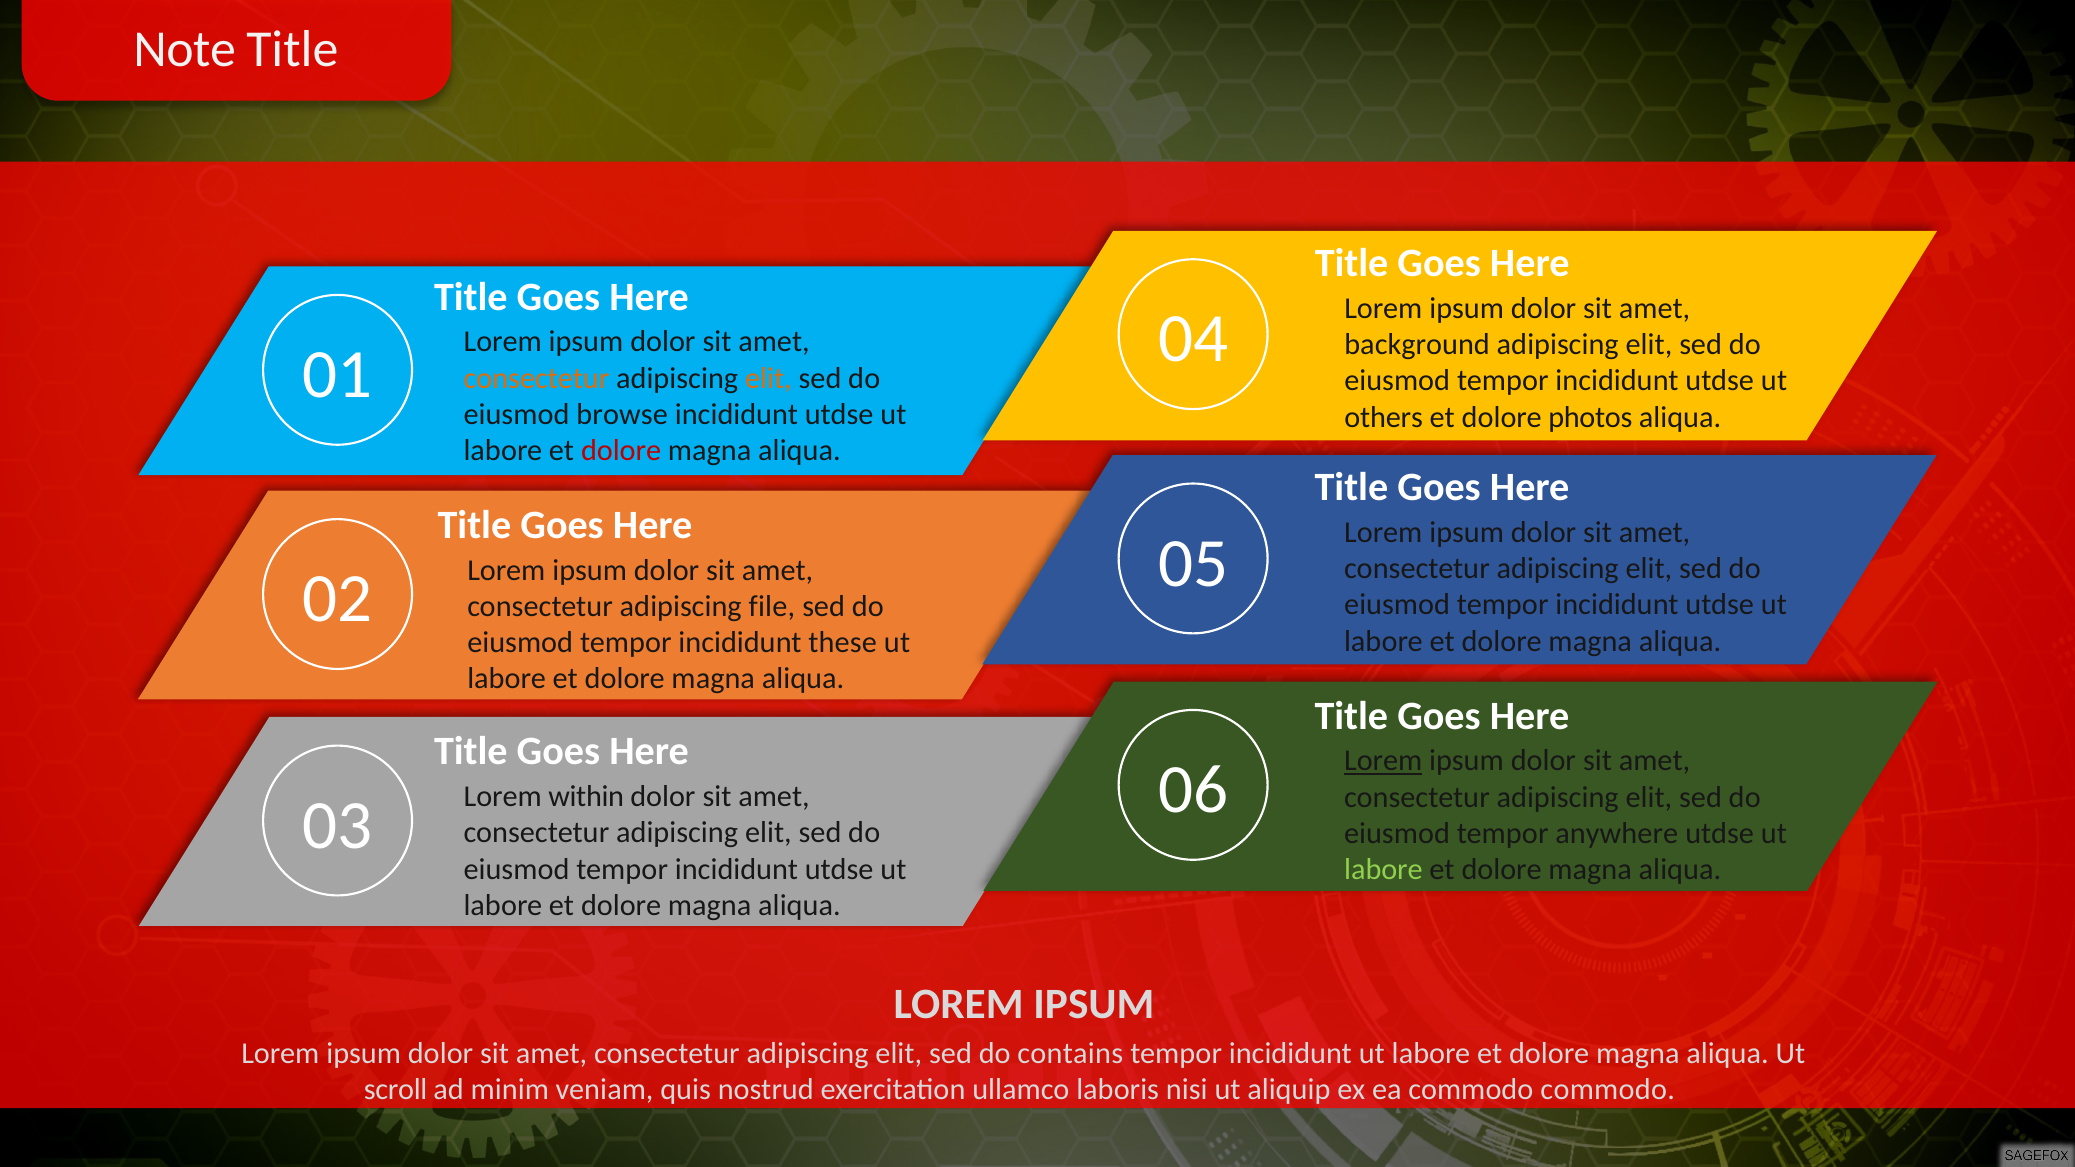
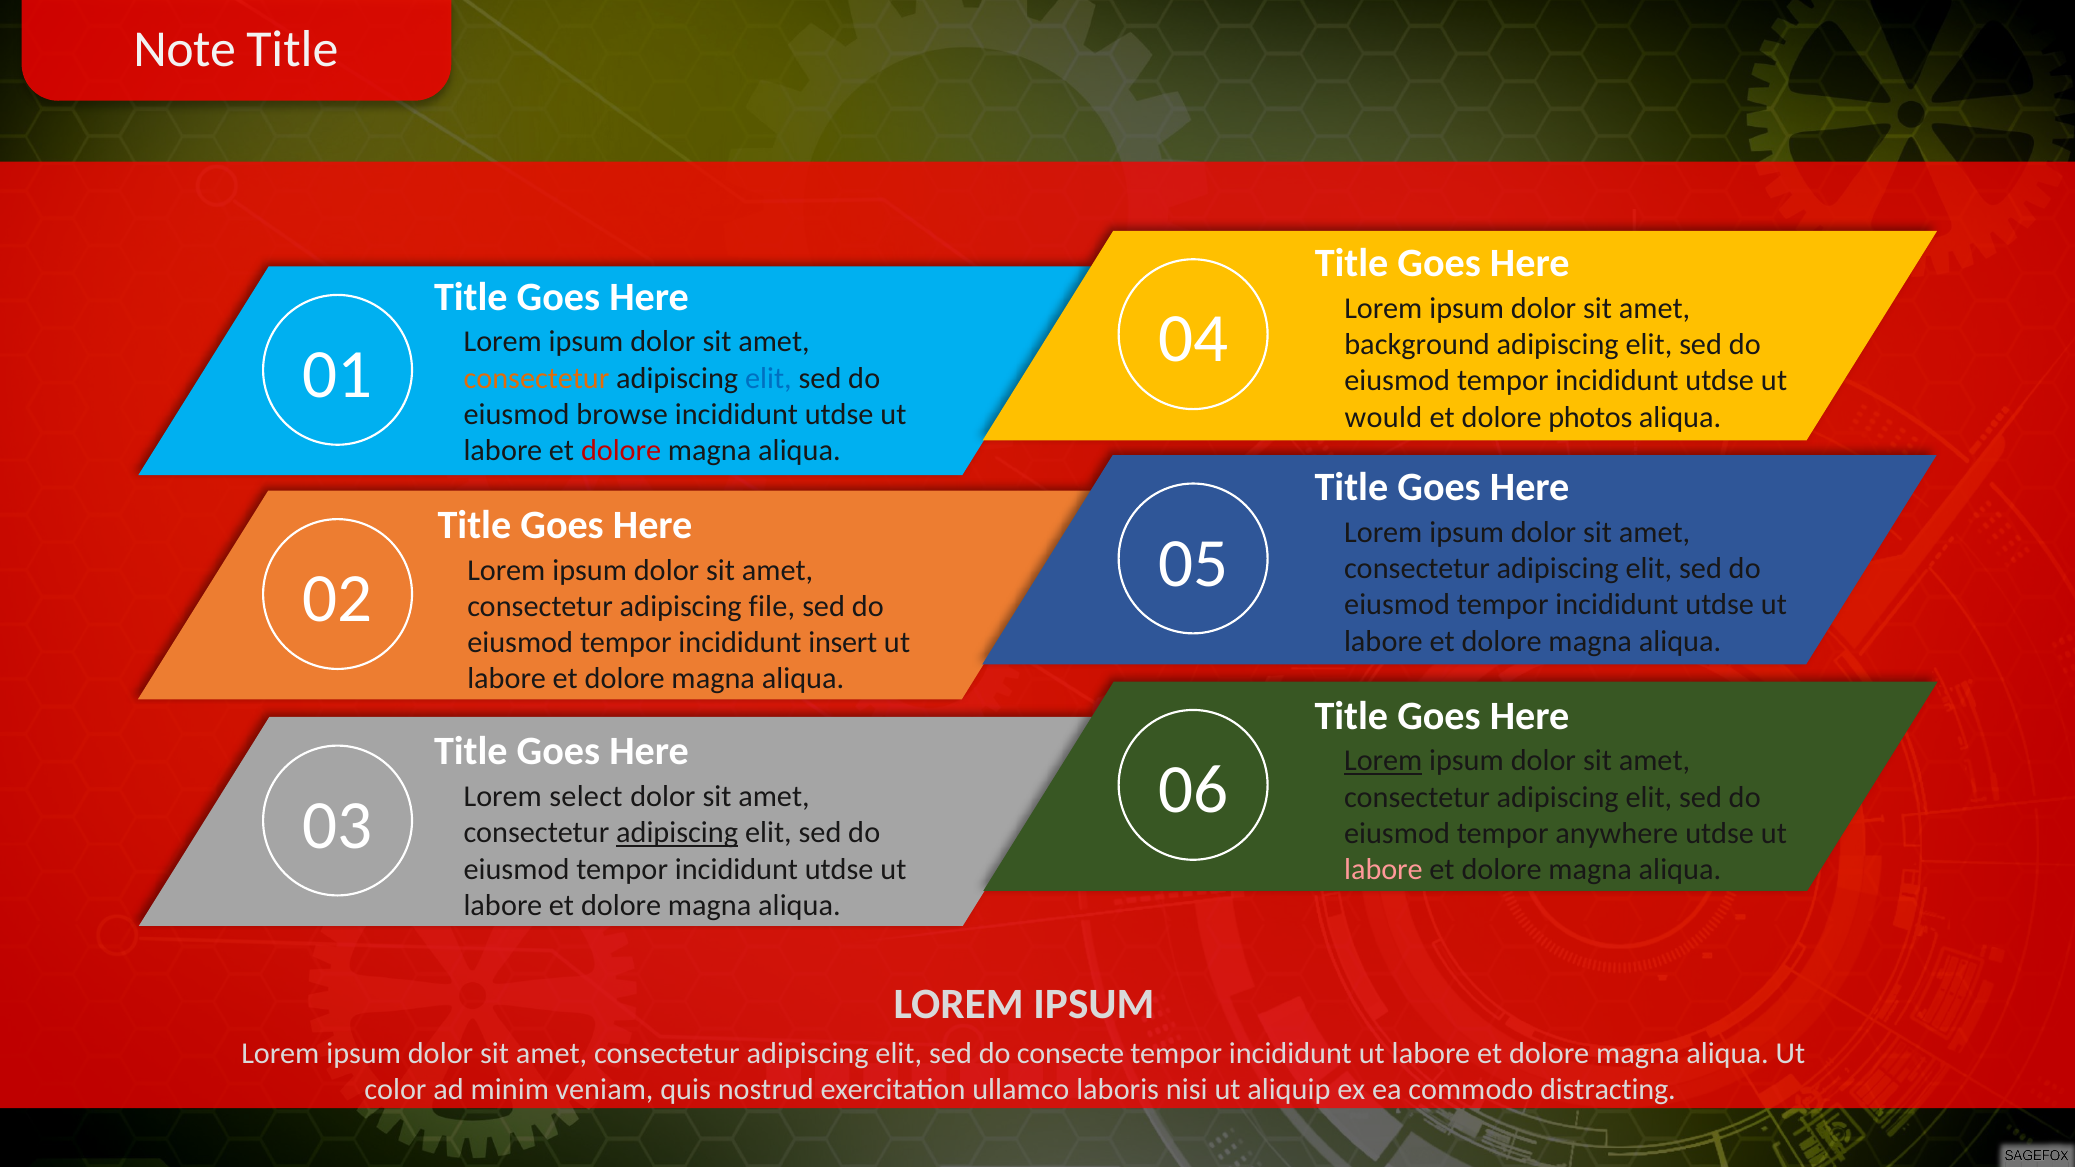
elit at (768, 378) colour: orange -> blue
others: others -> would
these: these -> insert
within: within -> select
adipiscing at (677, 833) underline: none -> present
labore at (1383, 870) colour: light green -> pink
contains: contains -> consecte
scroll: scroll -> color
commodo commodo: commodo -> distracting
